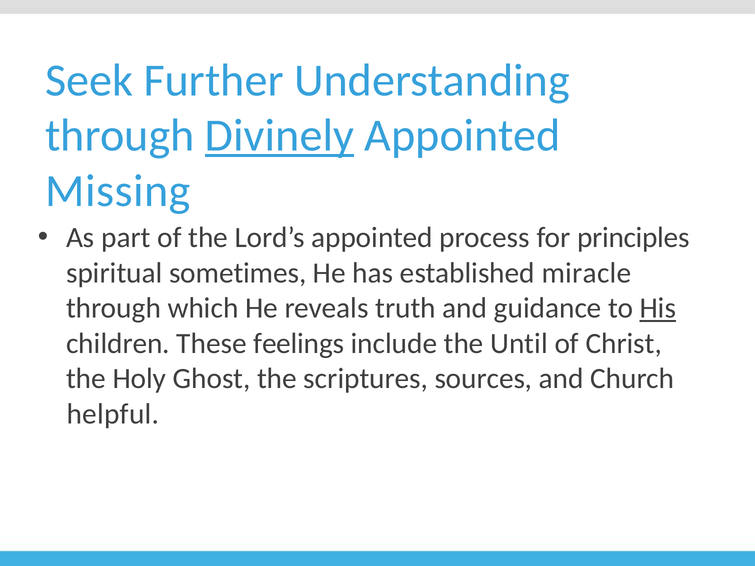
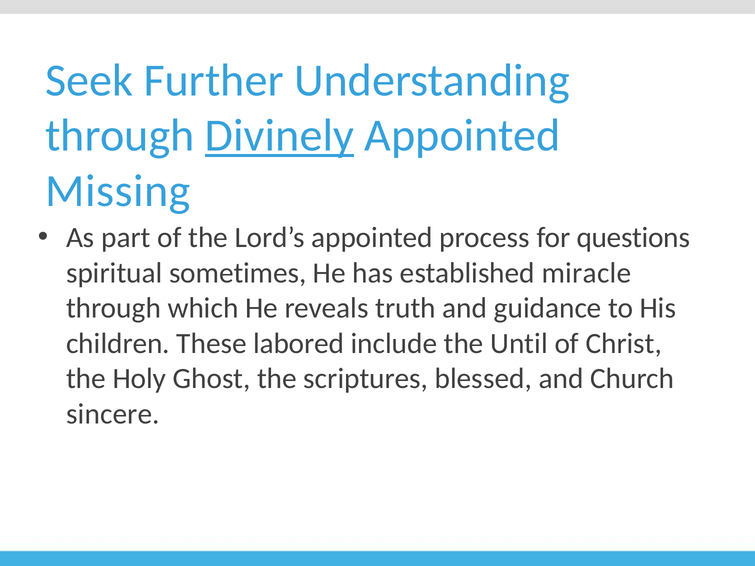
principles: principles -> questions
His underline: present -> none
feelings: feelings -> labored
sources: sources -> blessed
helpful: helpful -> sincere
